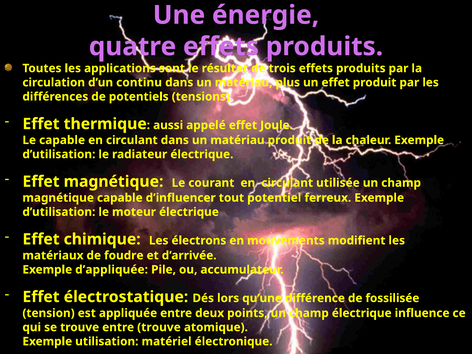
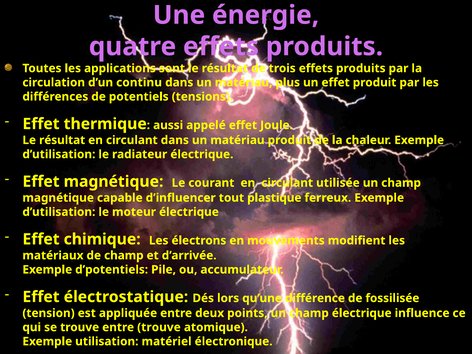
capable at (62, 140): capable -> résultat
potentiel: potentiel -> plastique
de foudre: foudre -> champ
d’appliquée: d’appliquée -> d’potentiels
